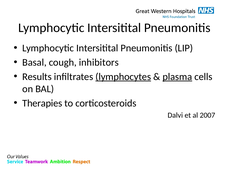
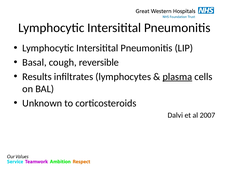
inhibitors: inhibitors -> reversible
lymphocytes underline: present -> none
Therapies: Therapies -> Unknown
